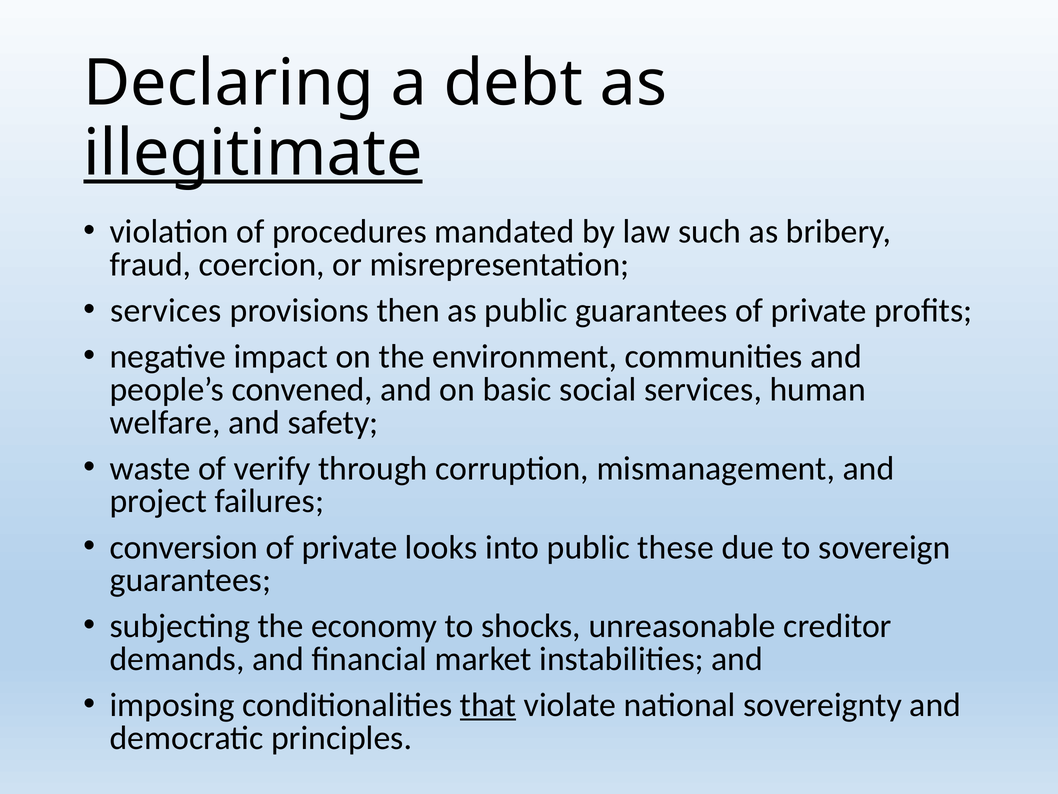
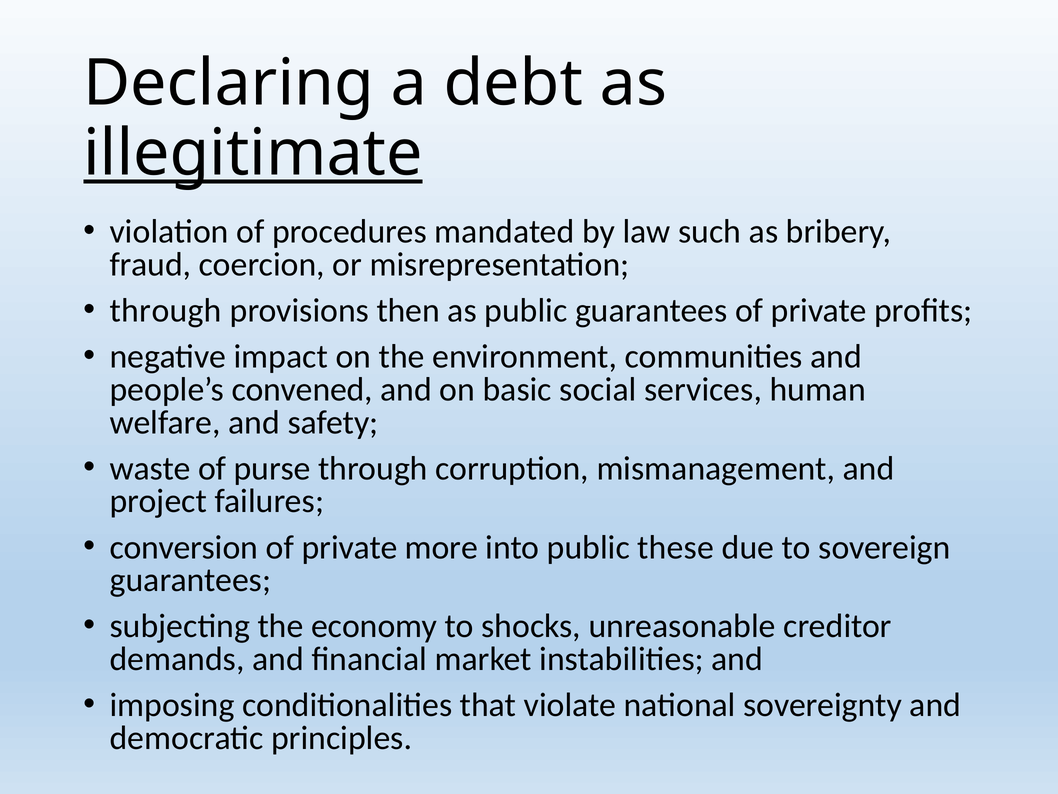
services at (166, 311): services -> through
verify: verify -> purse
looks: looks -> more
that underline: present -> none
